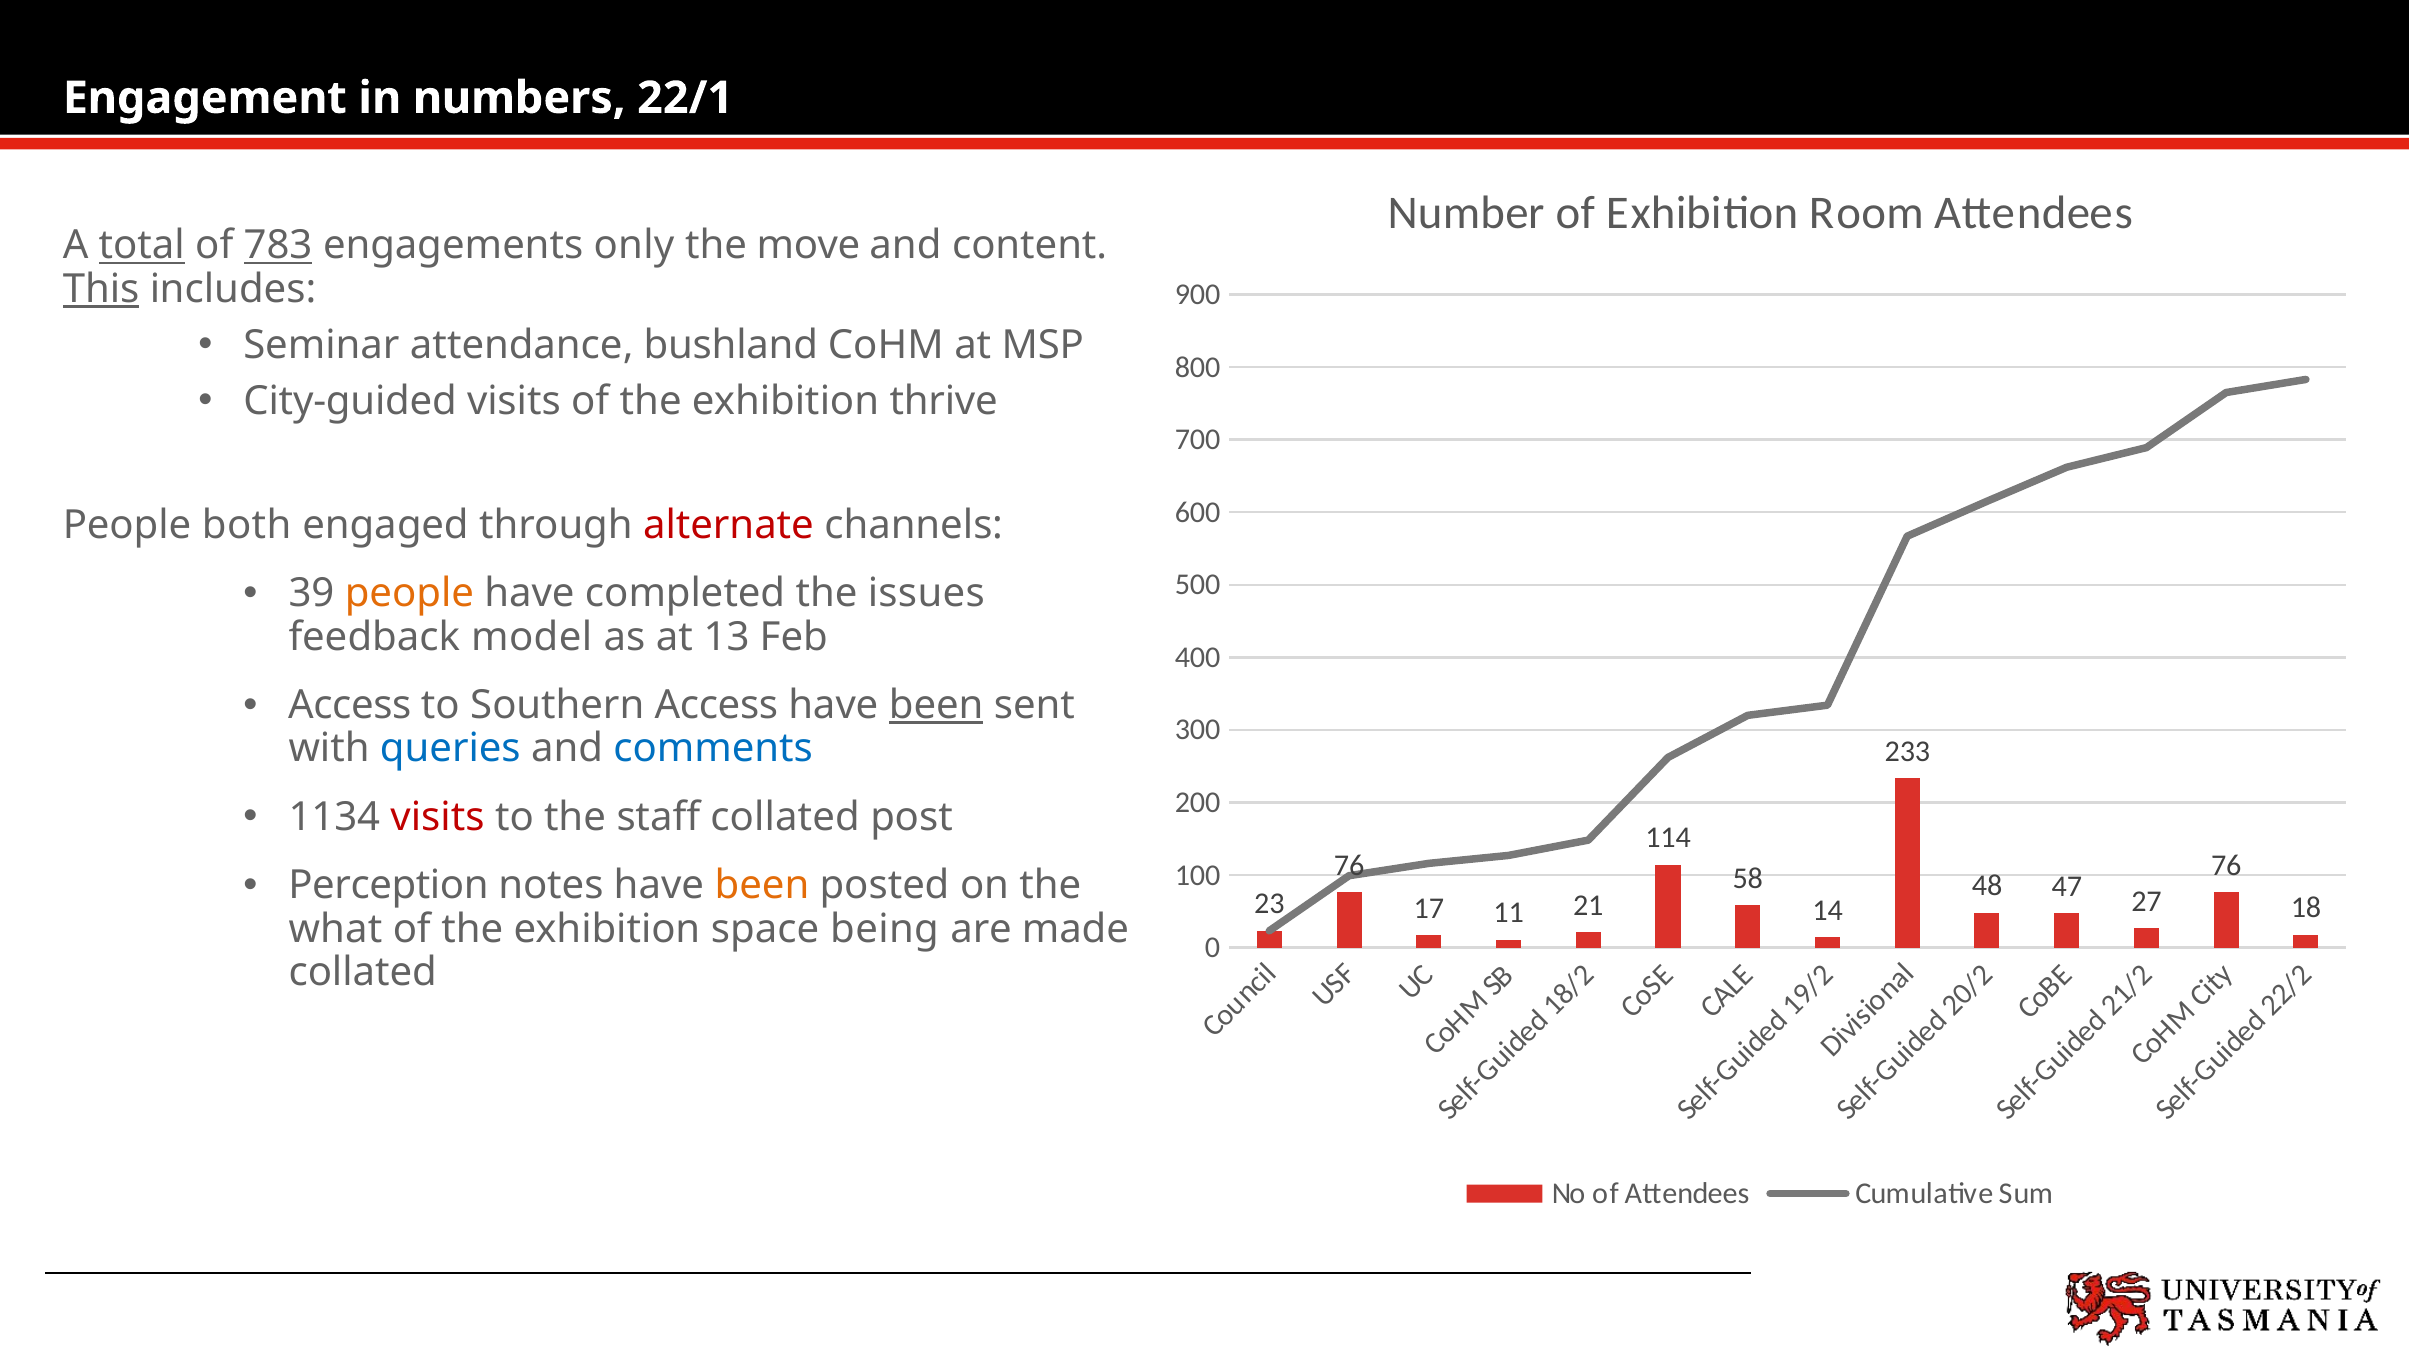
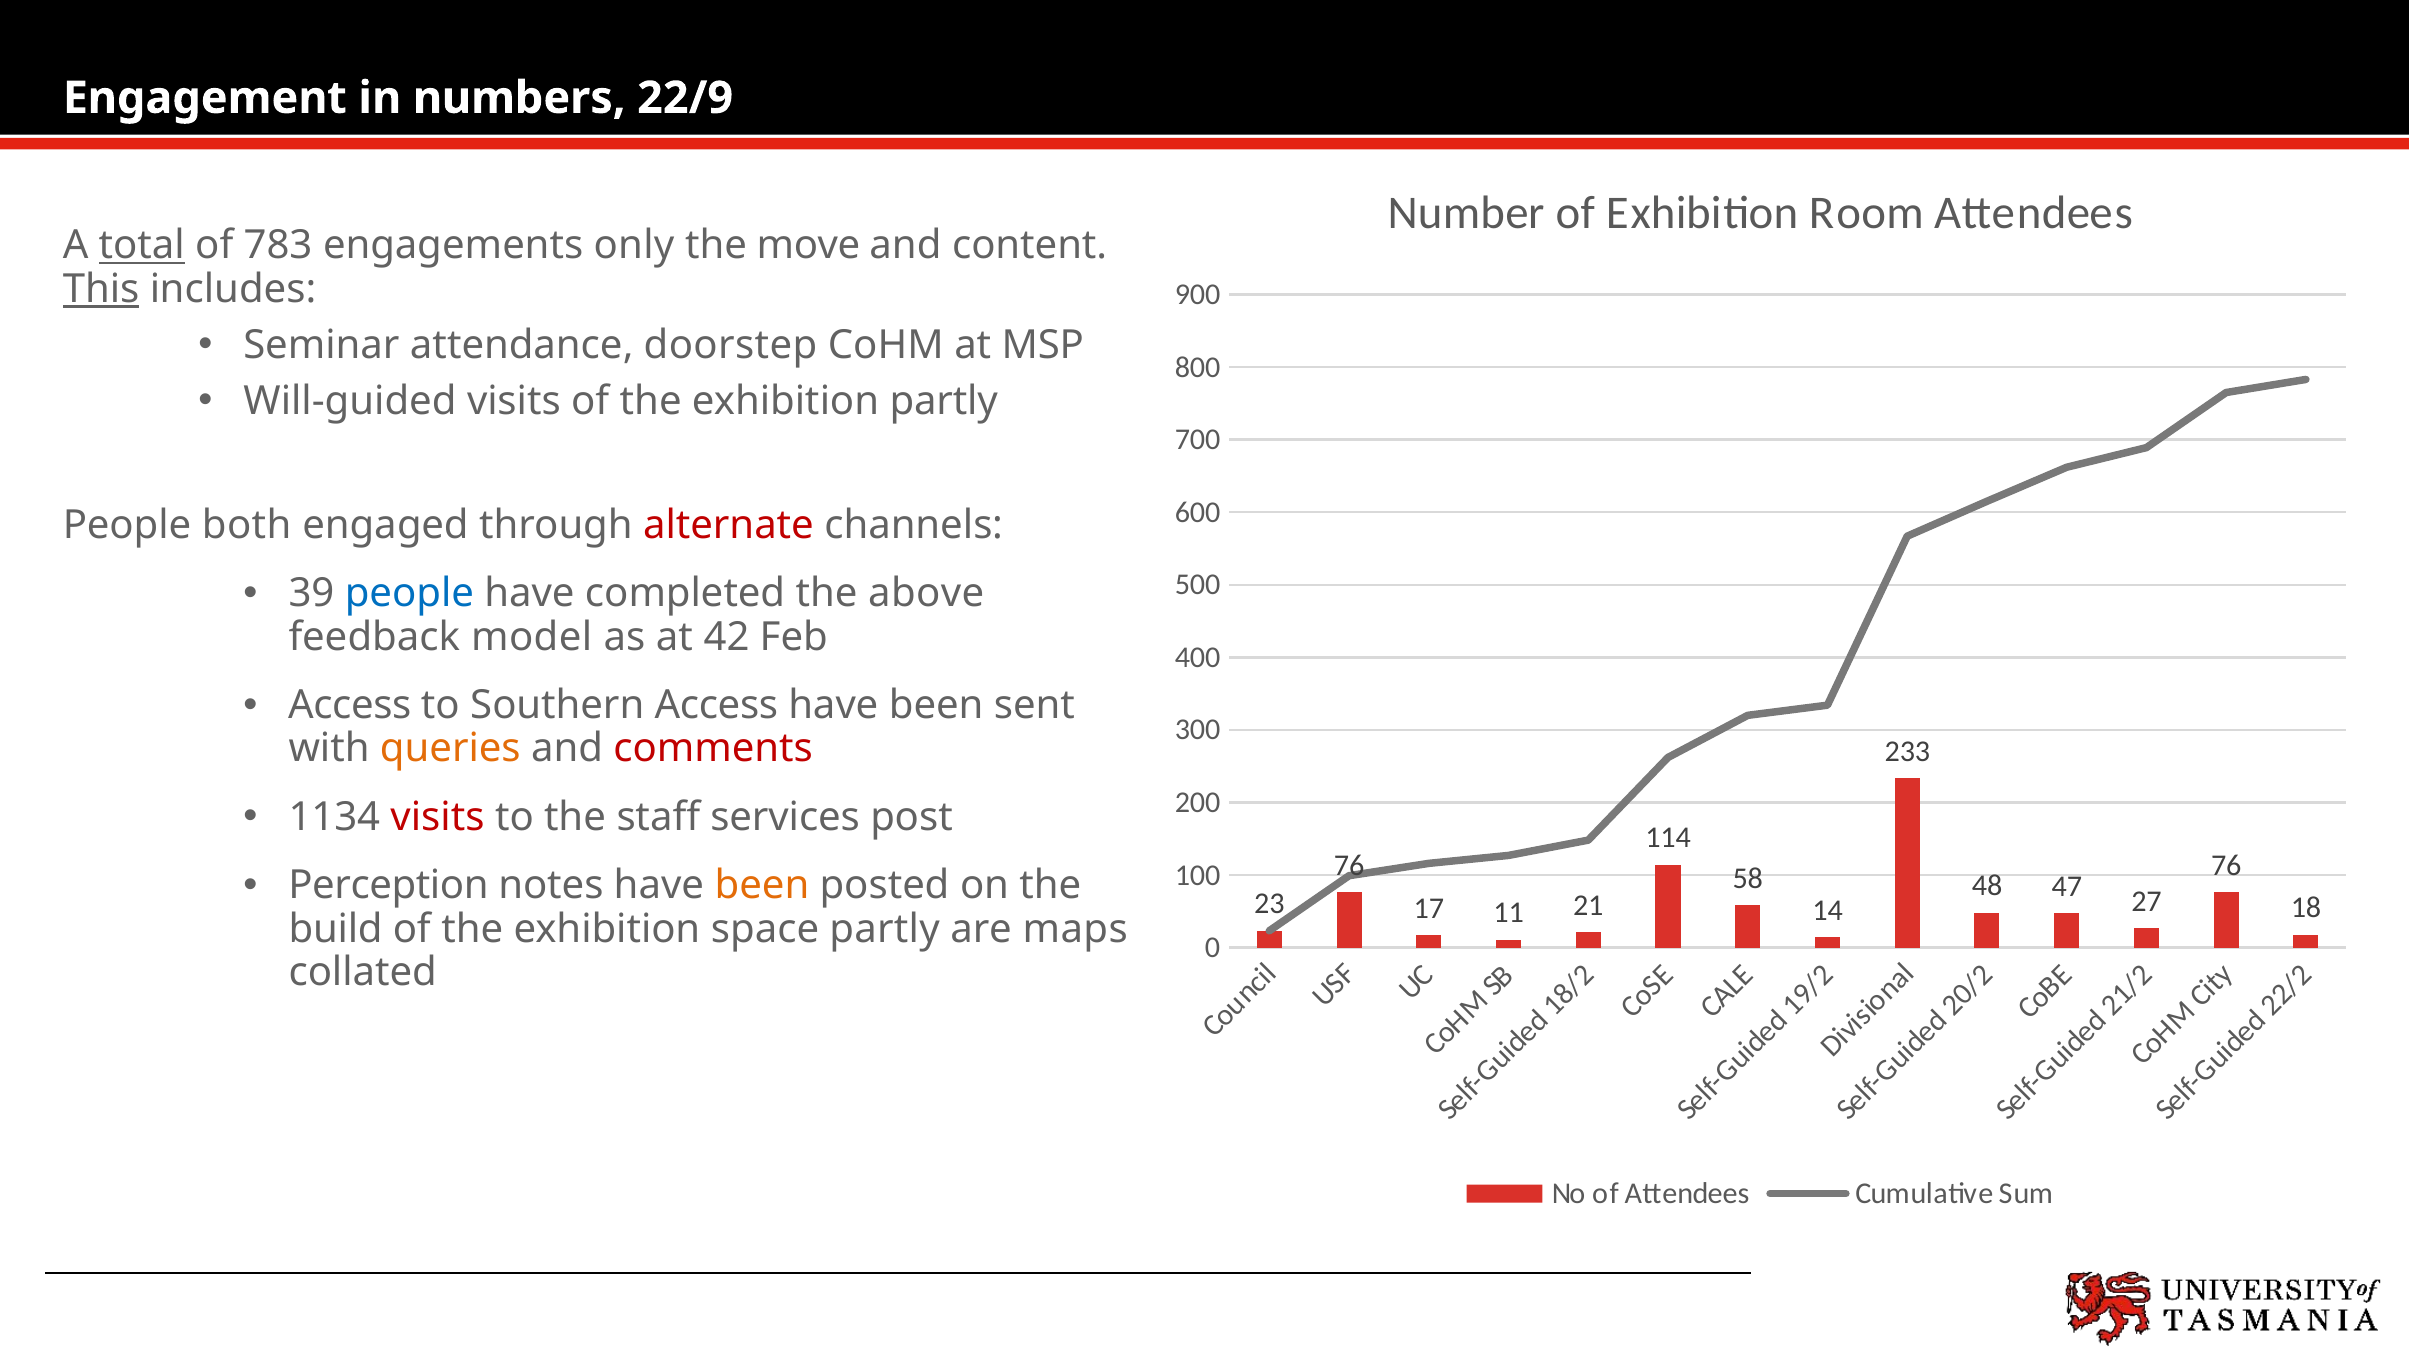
22/1: 22/1 -> 22/9
783 underline: present -> none
bushland: bushland -> doorstep
City-guided: City-guided -> Will-guided
exhibition thrive: thrive -> partly
people at (409, 594) colour: orange -> blue
issues: issues -> above
13: 13 -> 42
been at (936, 705) underline: present -> none
queries colour: blue -> orange
comments colour: blue -> red
staff collated: collated -> services
what: what -> build
space being: being -> partly
made: made -> maps
